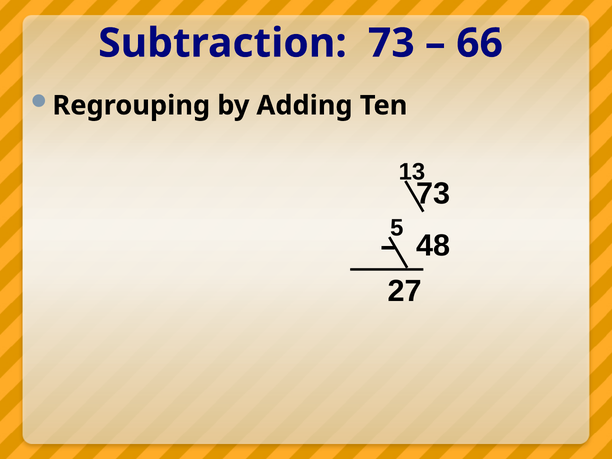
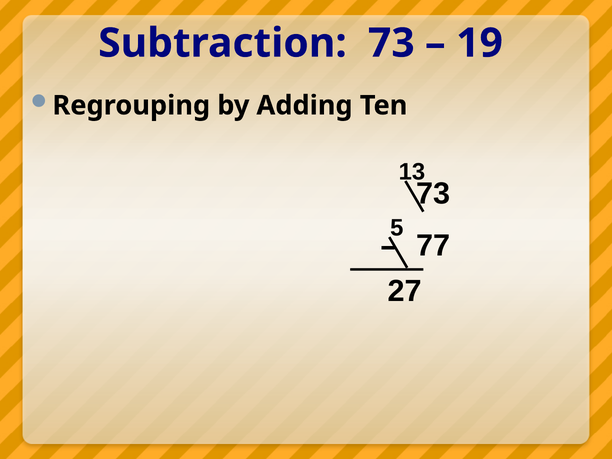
66: 66 -> 19
48: 48 -> 77
